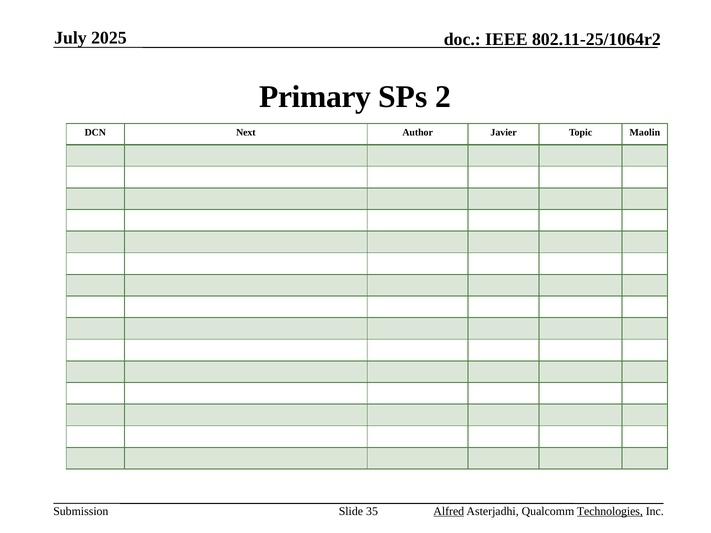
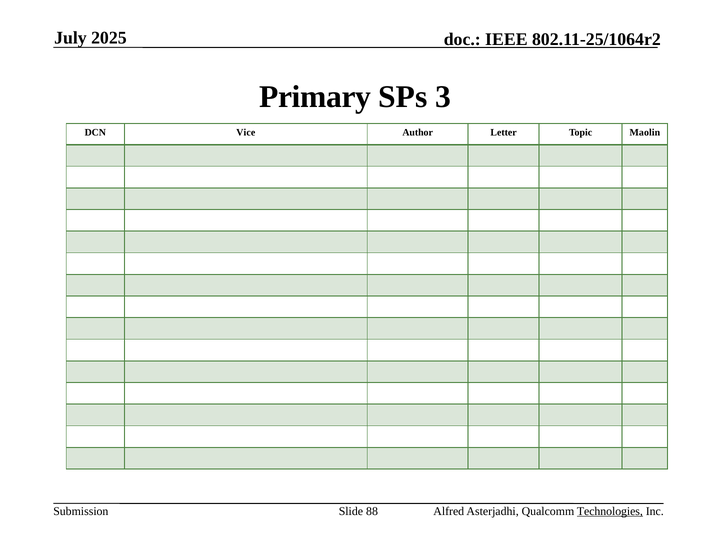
2: 2 -> 3
Next: Next -> Vice
Javier: Javier -> Letter
35: 35 -> 88
Alfred underline: present -> none
